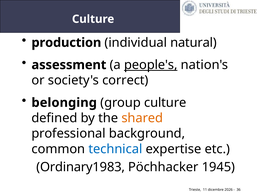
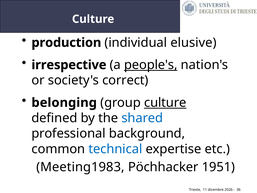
natural: natural -> elusive
assessment: assessment -> irrespective
culture at (165, 103) underline: none -> present
shared colour: orange -> blue
Ordinary1983: Ordinary1983 -> Meeting1983
1945: 1945 -> 1951
